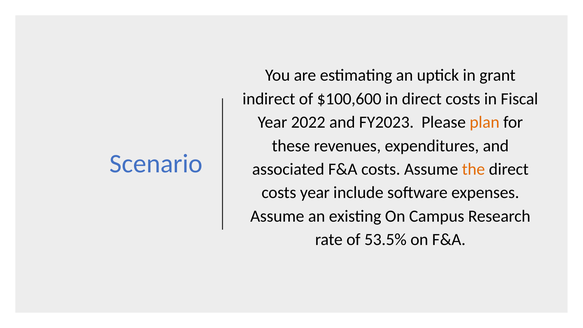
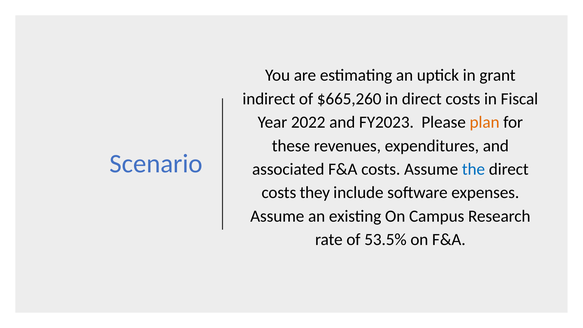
$100,600: $100,600 -> $665,260
the colour: orange -> blue
costs year: year -> they
